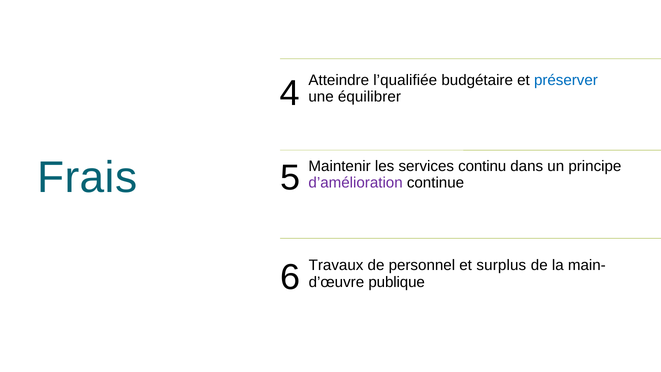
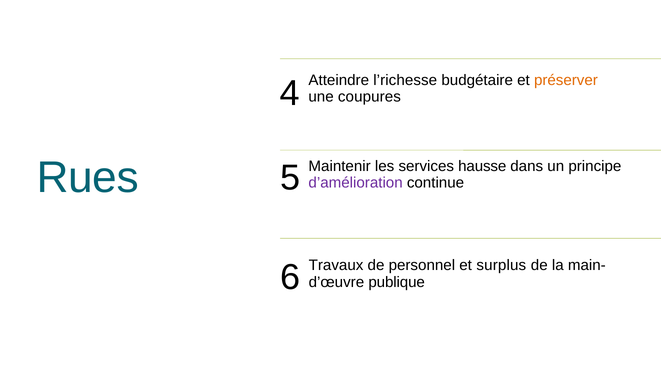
l’qualifiée: l’qualifiée -> l’richesse
préserver colour: blue -> orange
équilibrer: équilibrer -> coupures
Frais: Frais -> Rues
continu: continu -> hausse
